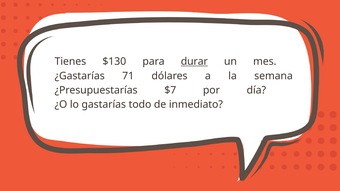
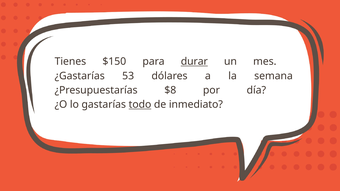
$130: $130 -> $150
71: 71 -> 53
$7: $7 -> $8
todo underline: none -> present
